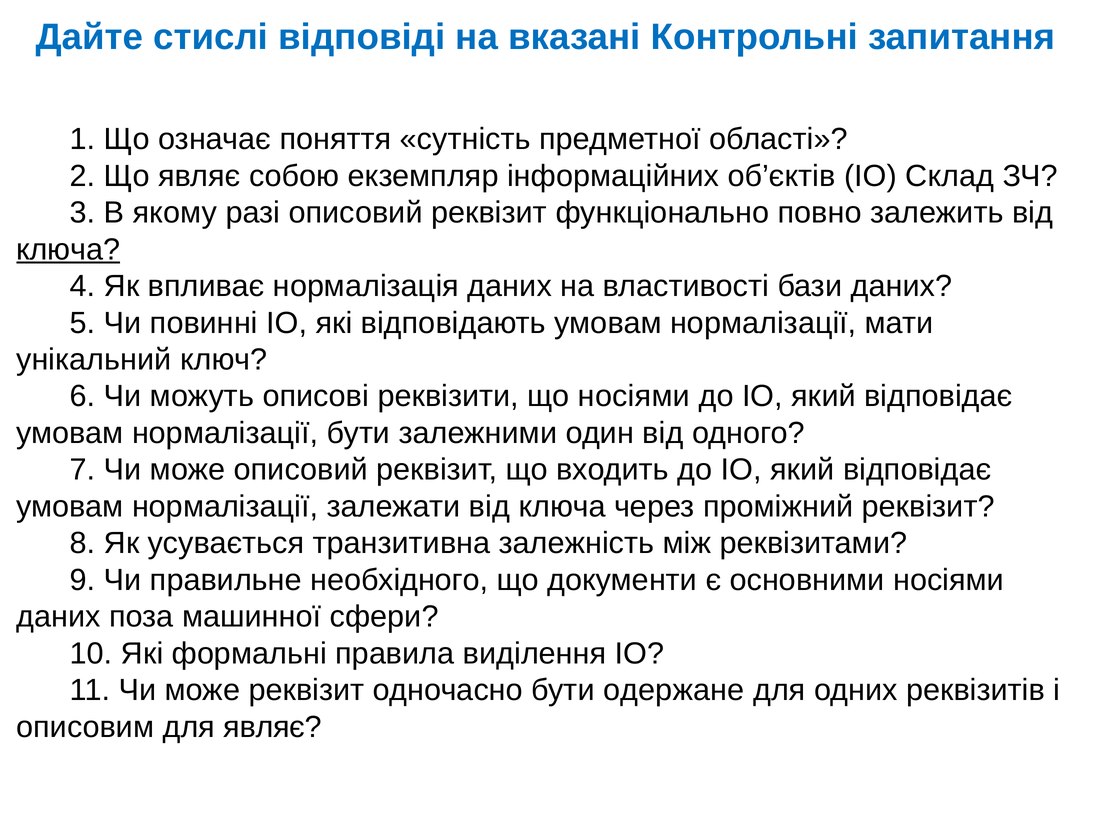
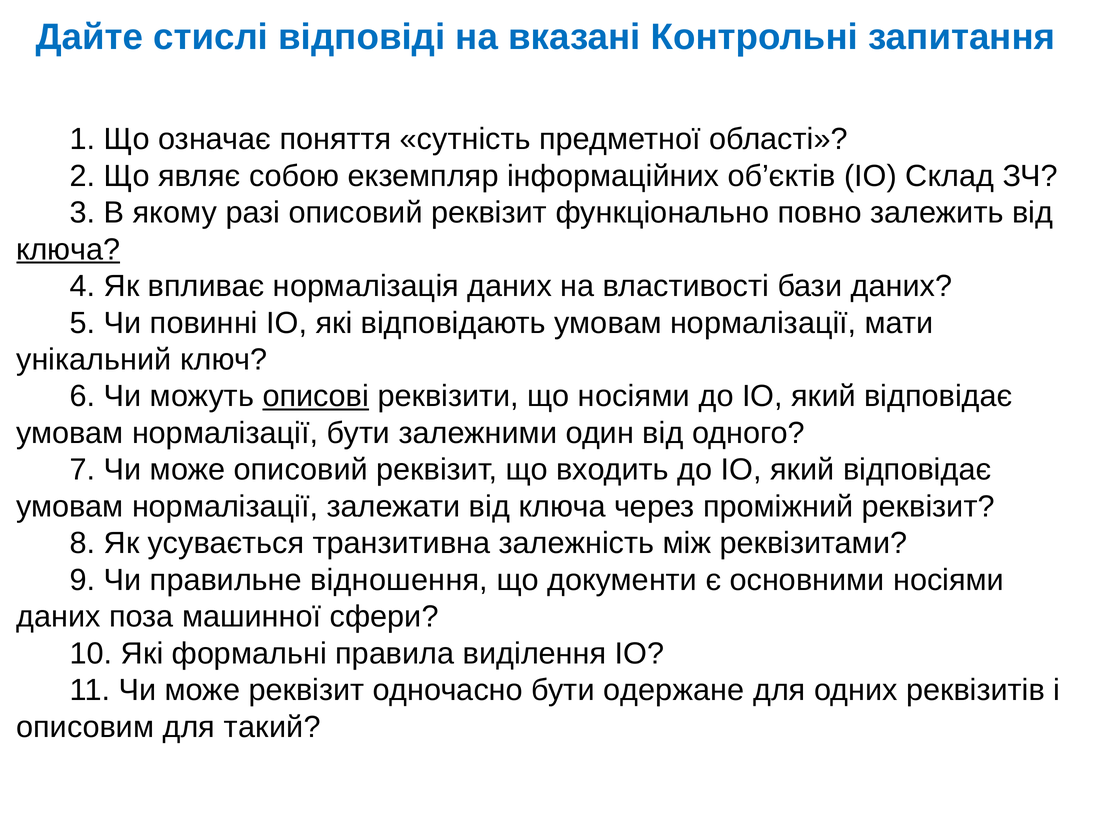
описові underline: none -> present
необхідного: необхідного -> відношення
для являє: являє -> такий
